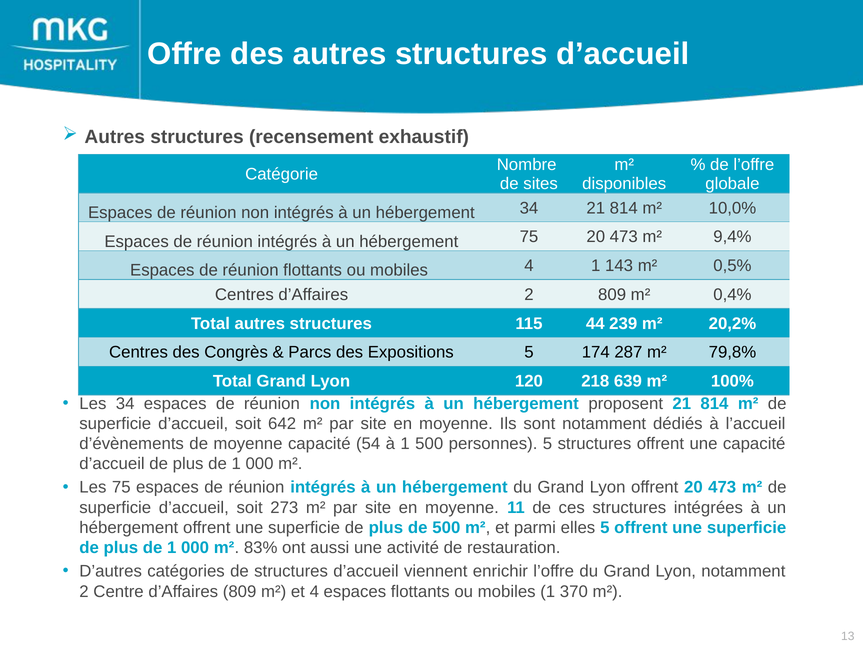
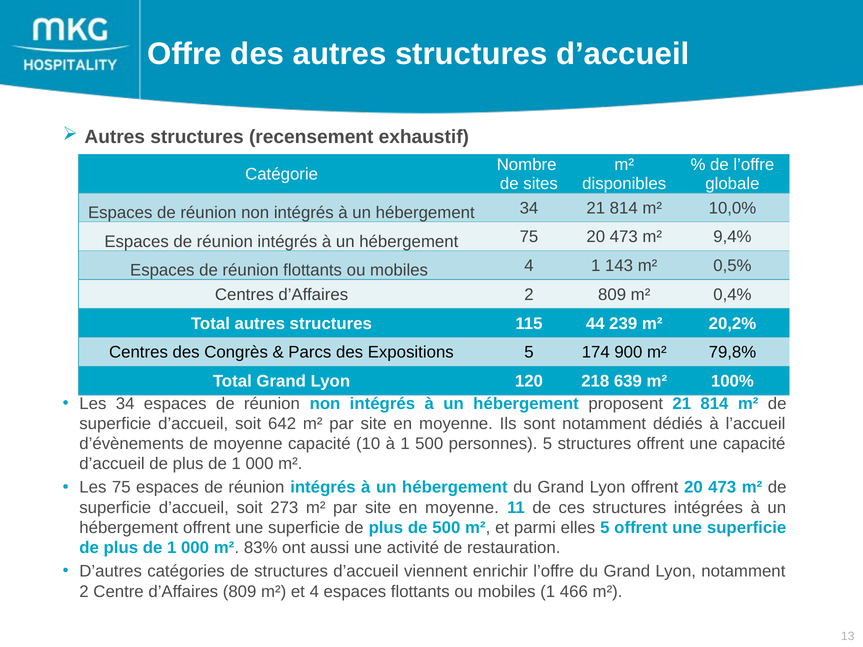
287: 287 -> 900
54: 54 -> 10
370: 370 -> 466
